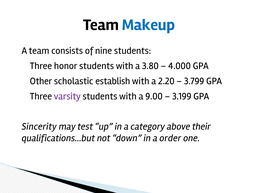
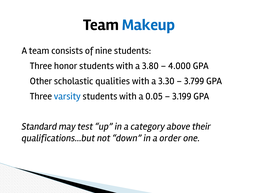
establish: establish -> qualities
2.20: 2.20 -> 3.30
varsity colour: purple -> blue
9.00: 9.00 -> 0.05
Sincerity: Sincerity -> Standard
